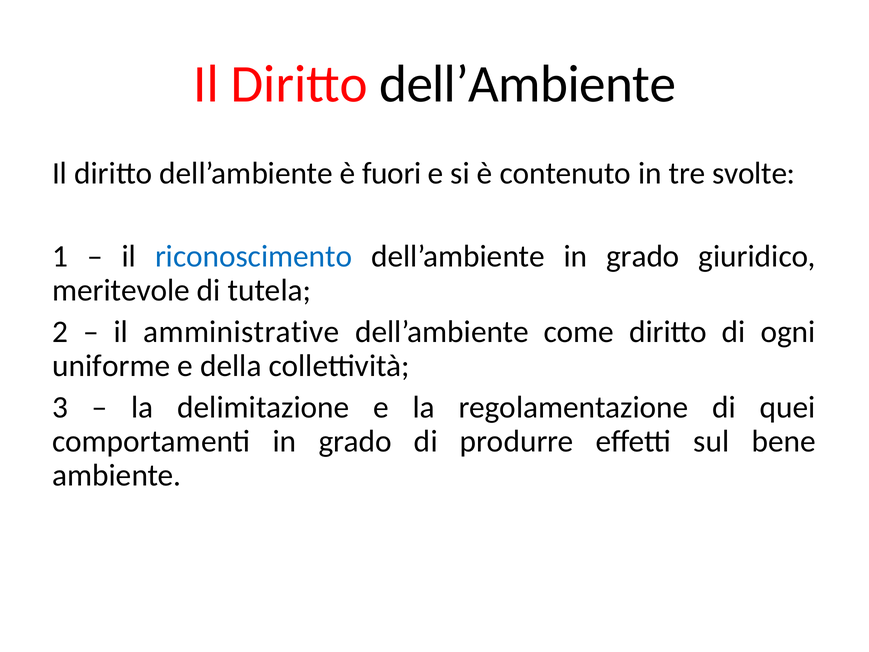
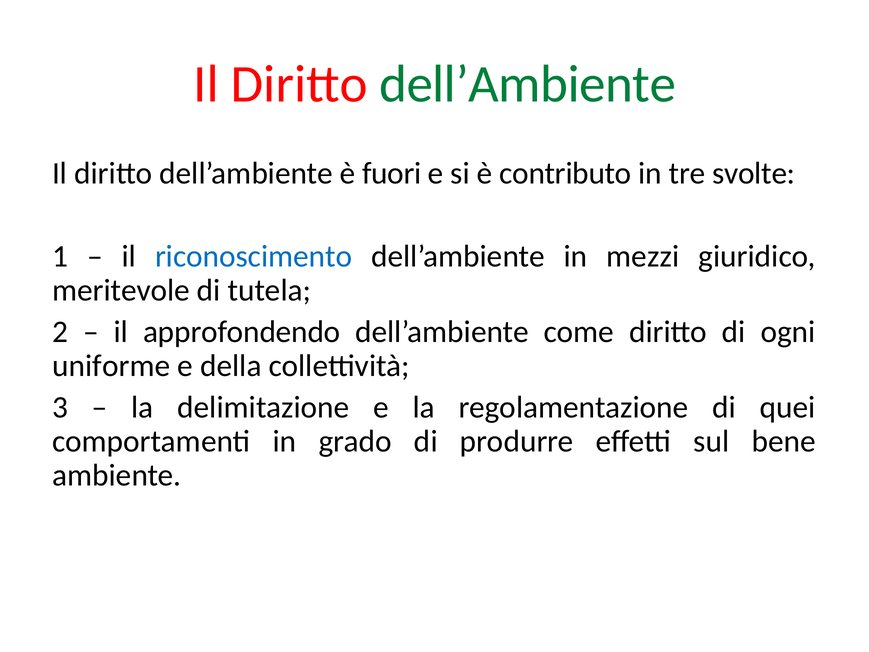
dell’Ambiente at (528, 84) colour: black -> green
contenuto: contenuto -> contributo
dell’ambiente in grado: grado -> mezzi
amministrative: amministrative -> approfondendo
